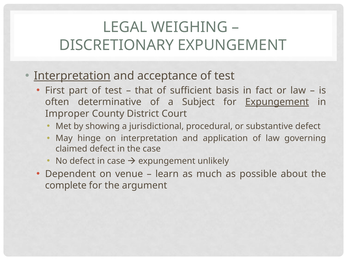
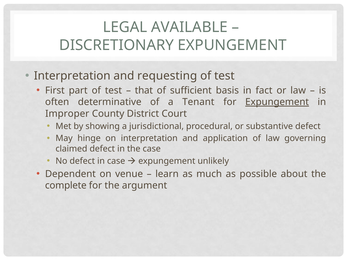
WEIGHING: WEIGHING -> AVAILABLE
Interpretation at (72, 76) underline: present -> none
acceptance: acceptance -> requesting
Subject: Subject -> Tenant
